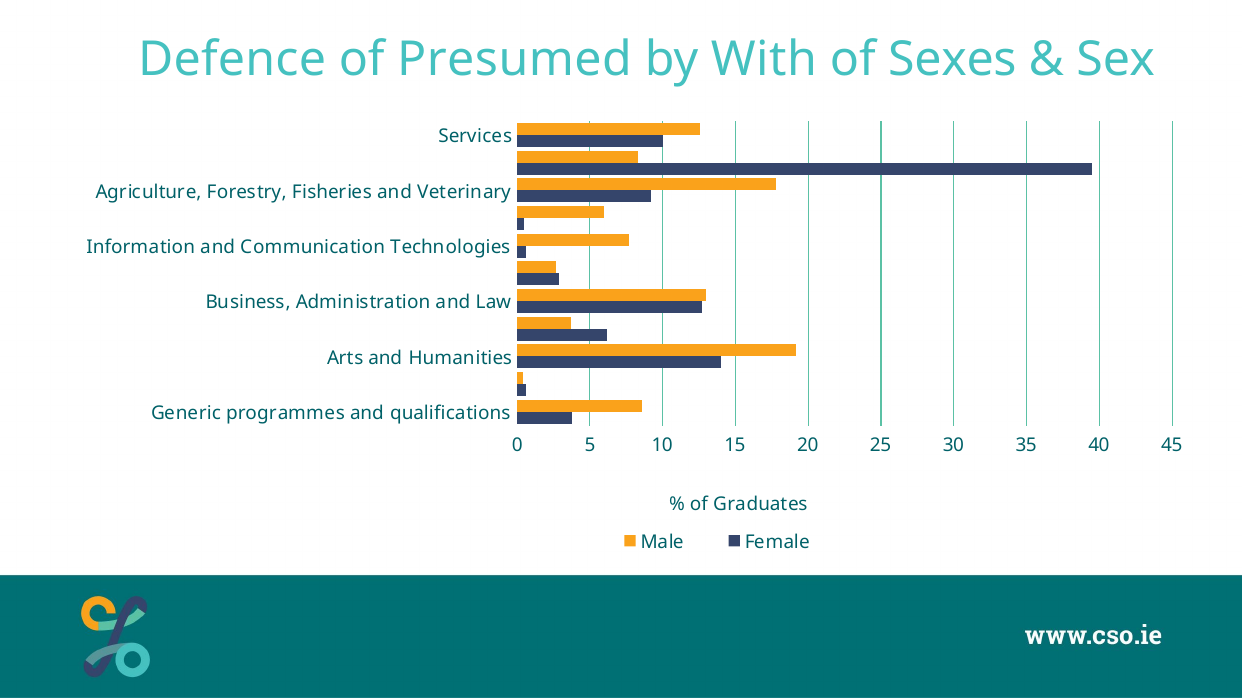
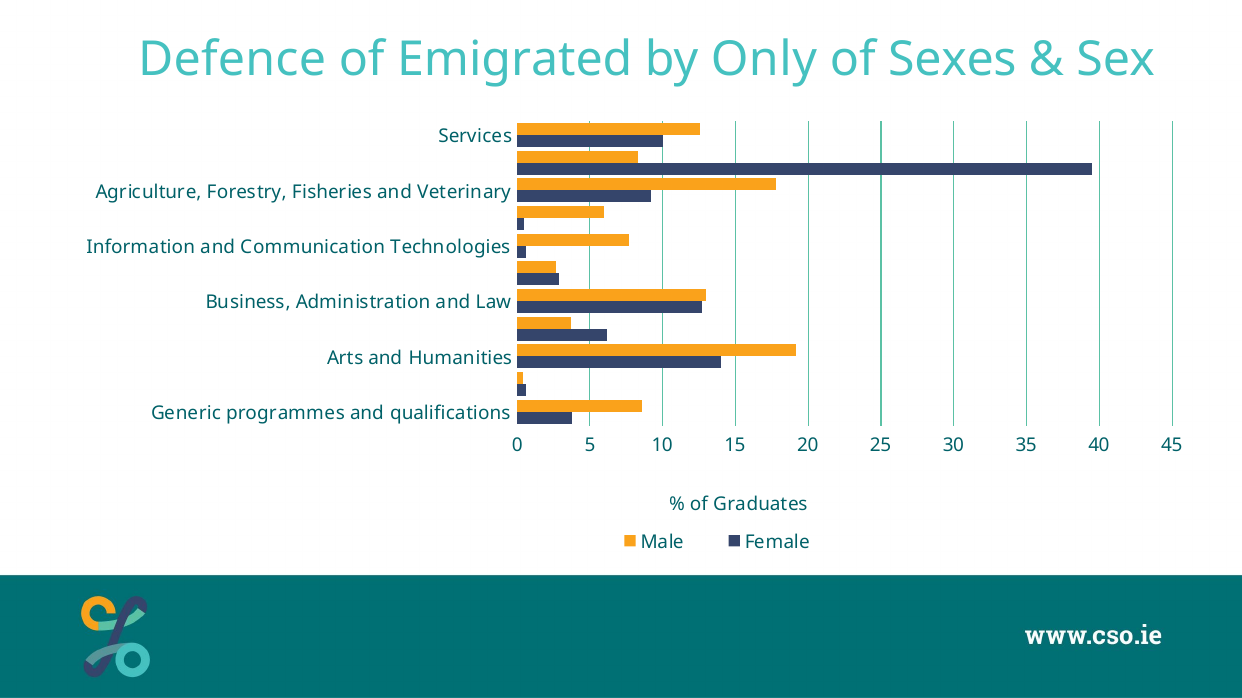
Presumed: Presumed -> Emigrated
With: With -> Only
